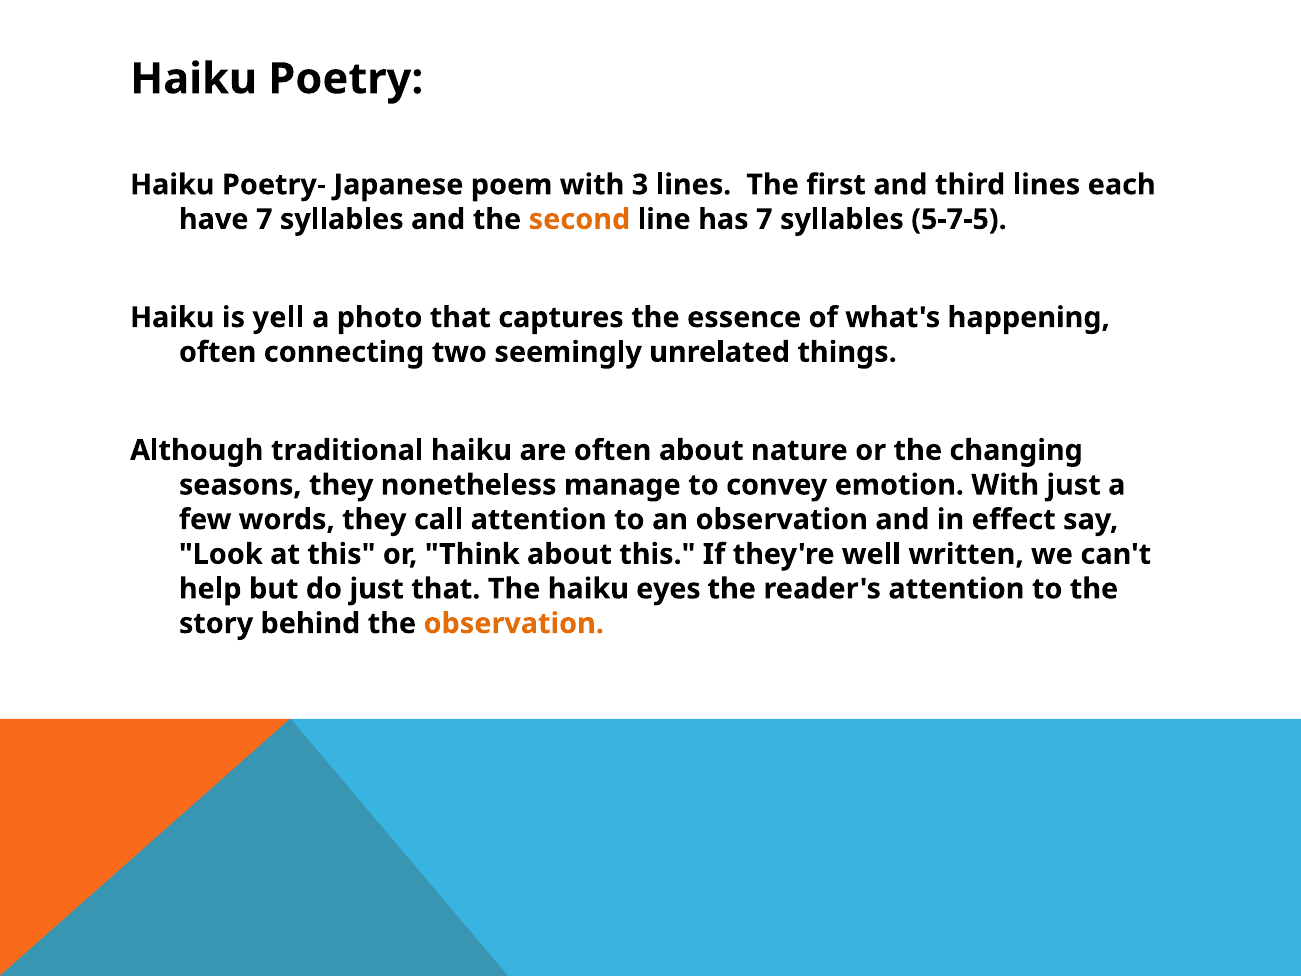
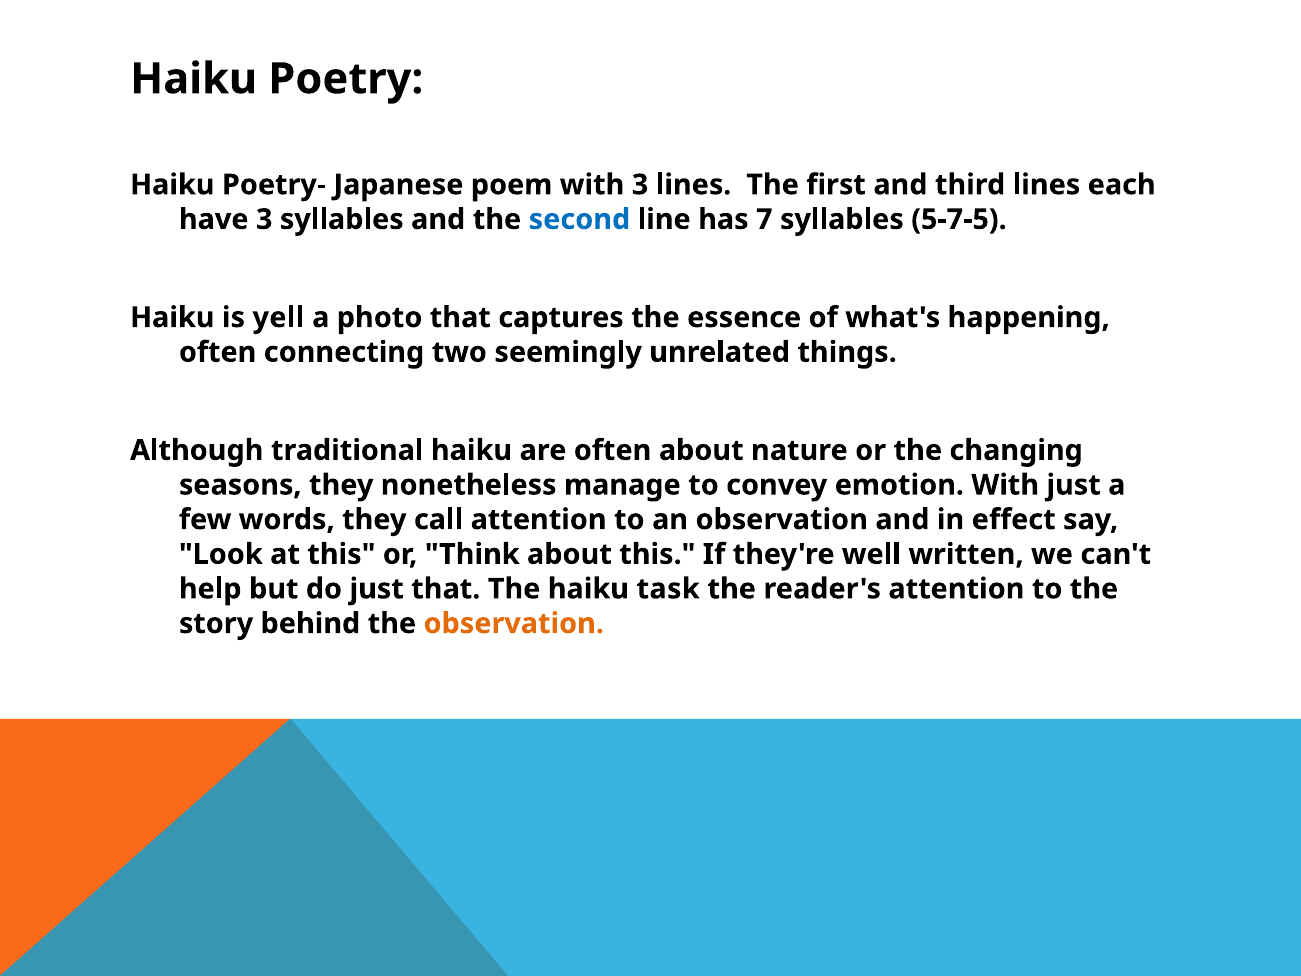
have 7: 7 -> 3
second colour: orange -> blue
eyes: eyes -> task
